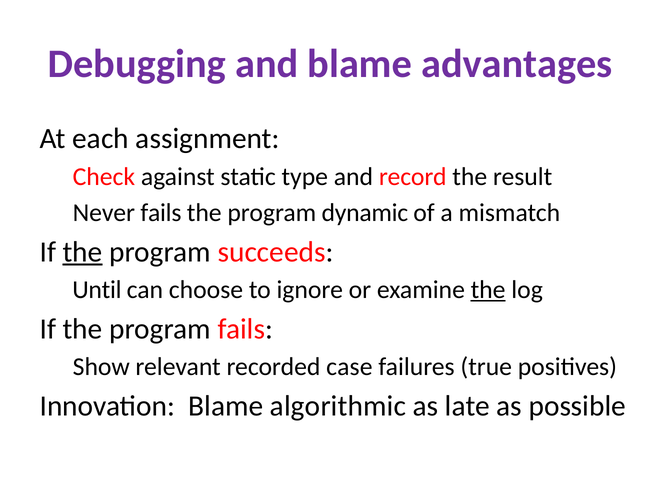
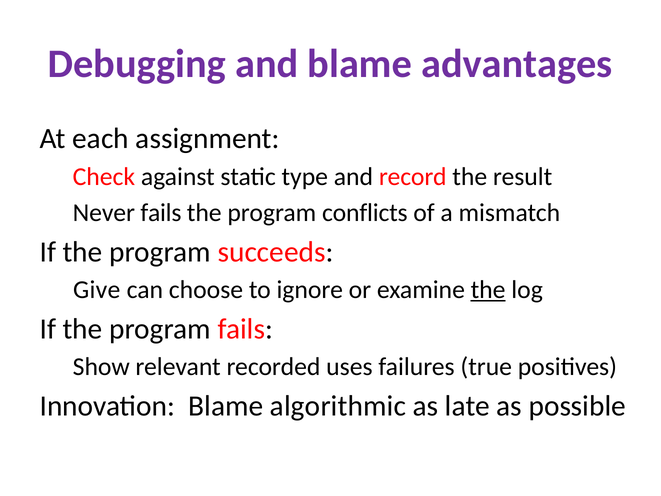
dynamic: dynamic -> conflicts
the at (83, 252) underline: present -> none
Until: Until -> Give
case: case -> uses
